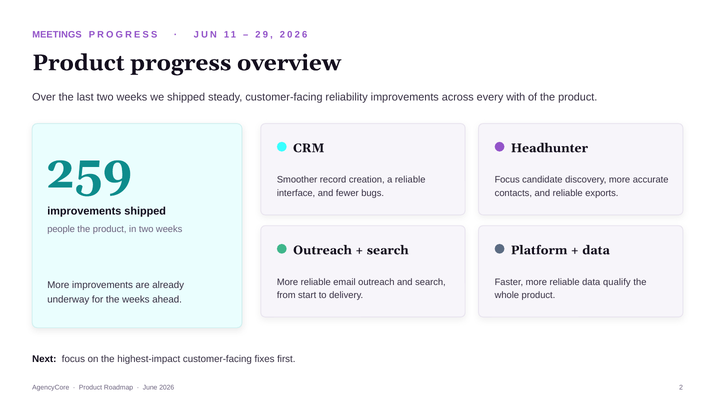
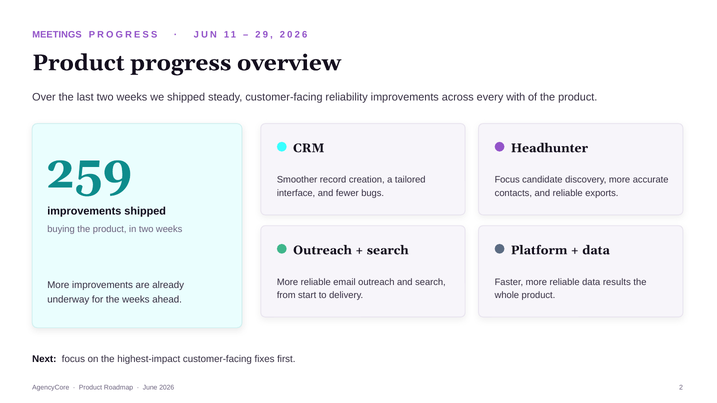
a reliable: reliable -> tailored
people: people -> buying
qualify: qualify -> results
